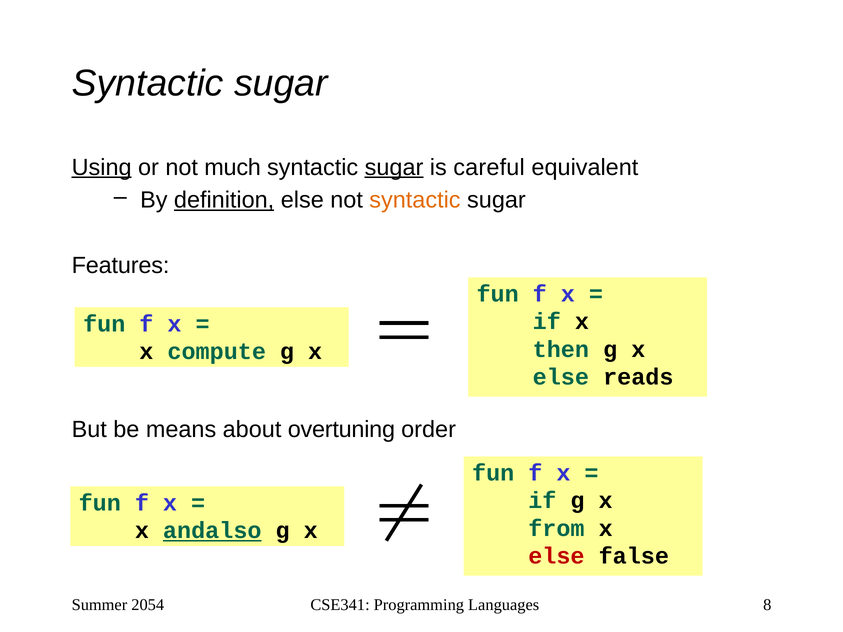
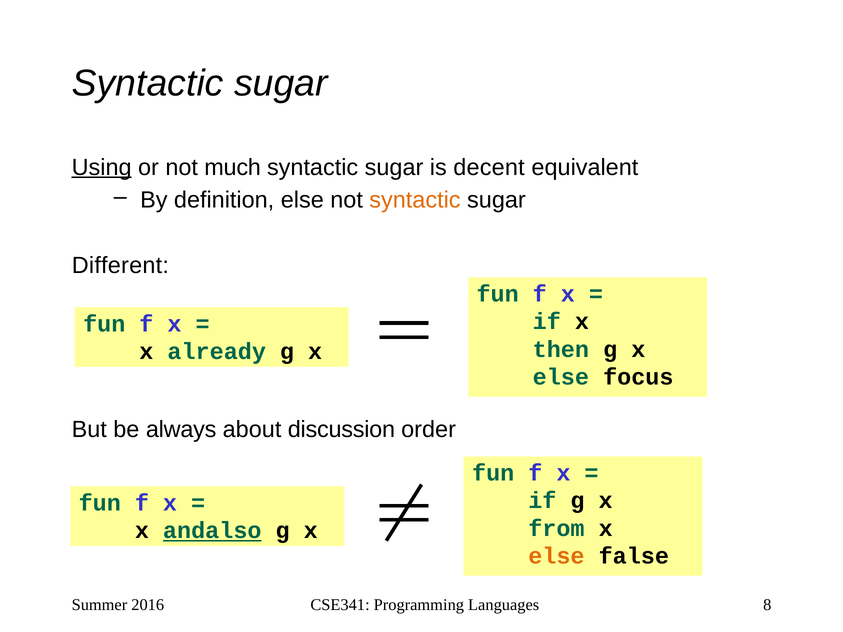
sugar at (394, 167) underline: present -> none
careful: careful -> decent
definition underline: present -> none
Features: Features -> Different
compute: compute -> already
reads: reads -> focus
means: means -> always
overtuning: overtuning -> discussion
else at (556, 556) colour: red -> orange
2054: 2054 -> 2016
